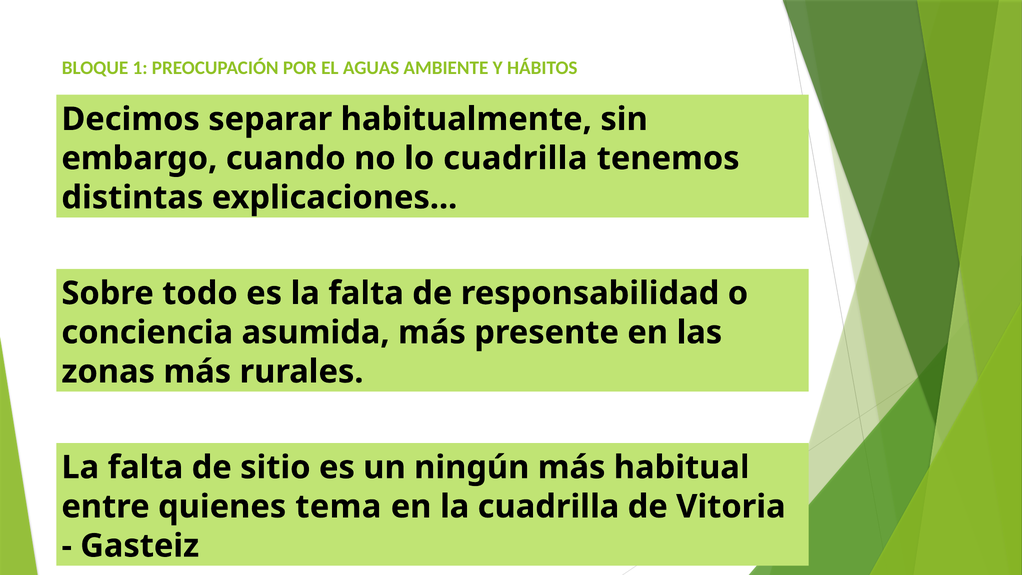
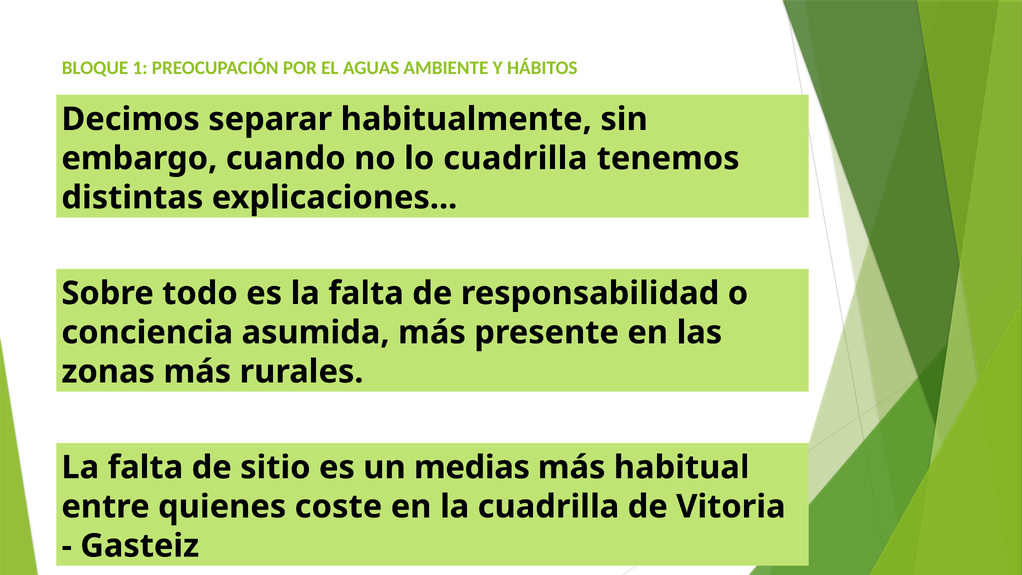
ningún: ningún -> medias
tema: tema -> coste
